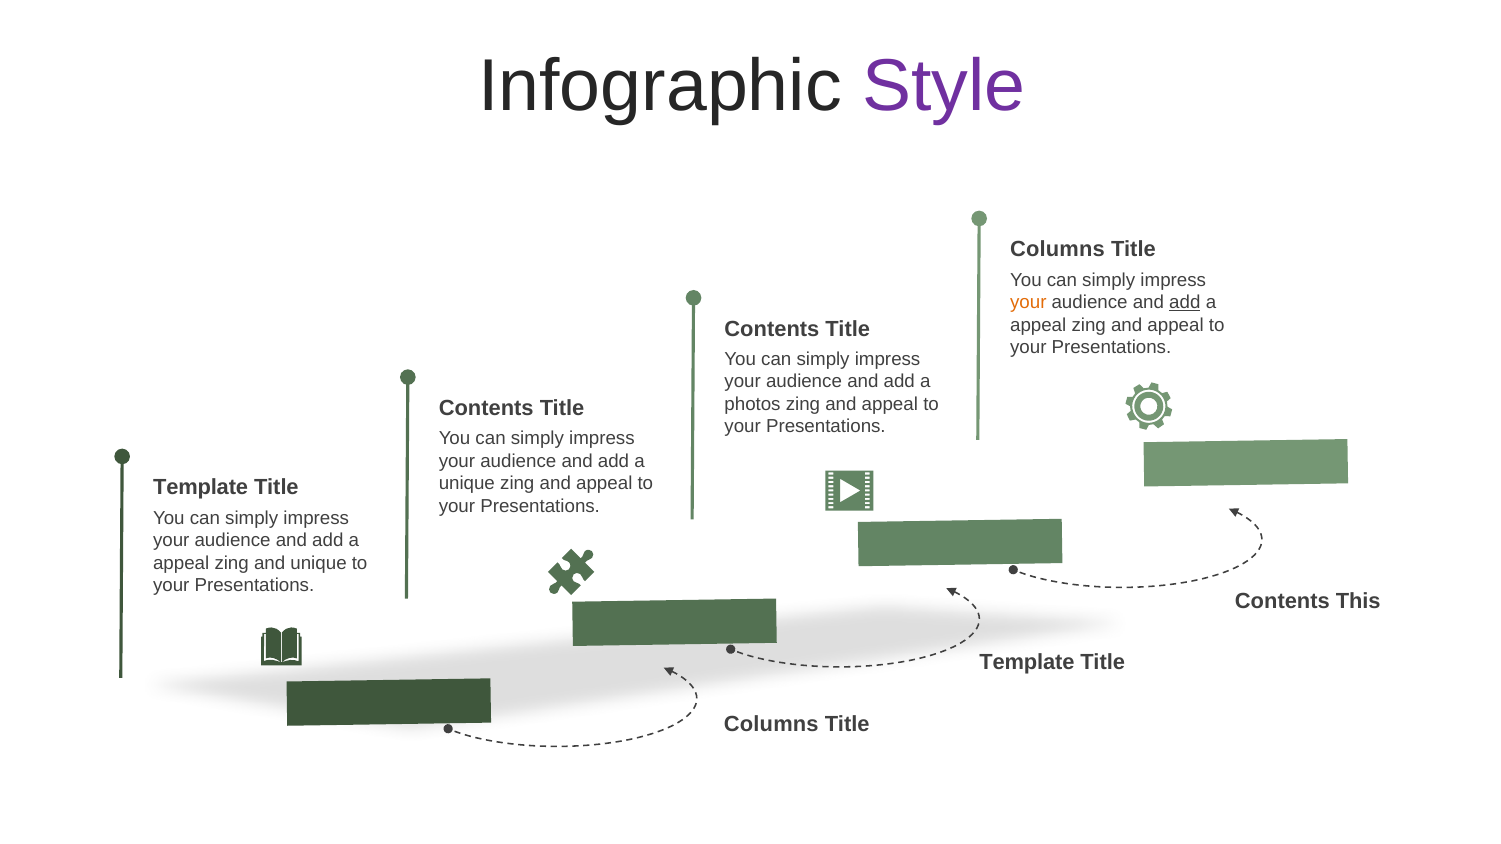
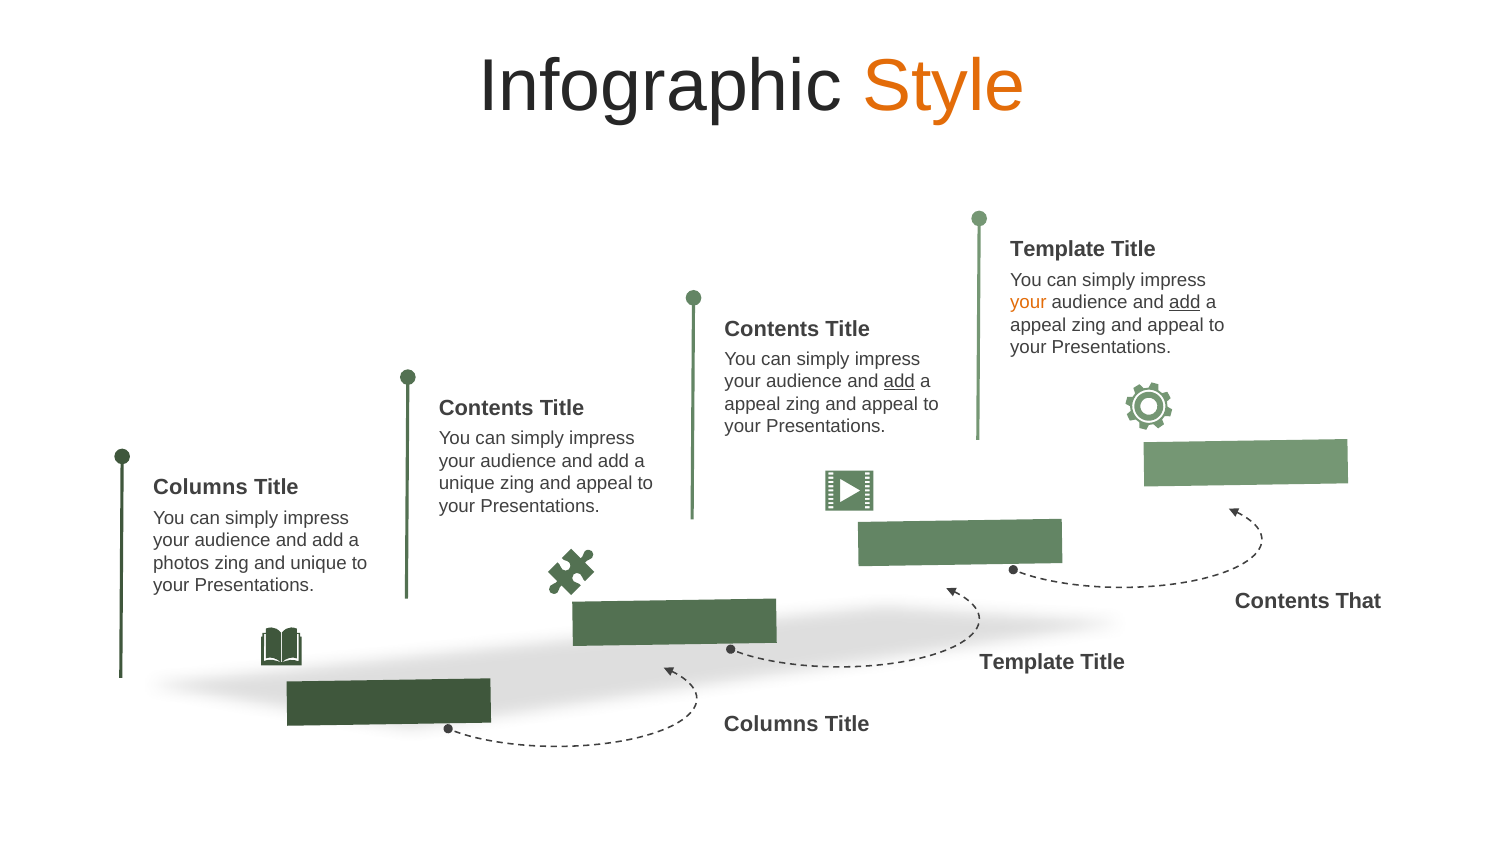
Style colour: purple -> orange
Columns at (1057, 250): Columns -> Template
add at (899, 382) underline: none -> present
photos at (753, 404): photos -> appeal
Template at (201, 488): Template -> Columns
appeal at (181, 563): appeal -> photos
This: This -> That
